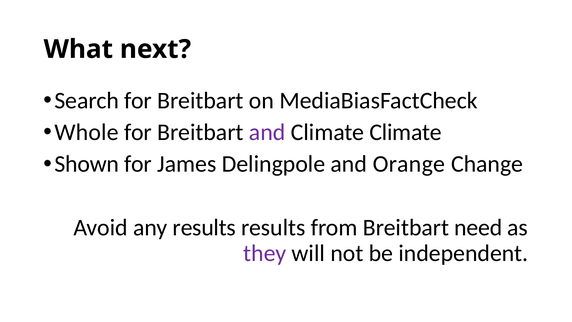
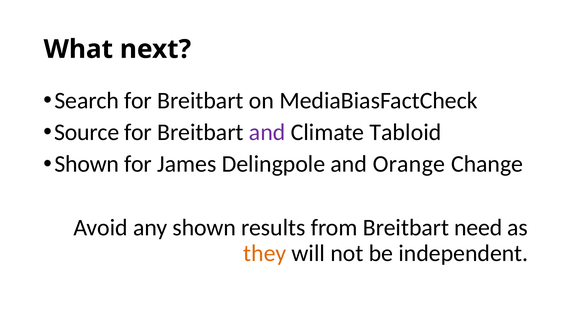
Whole: Whole -> Source
Climate Climate: Climate -> Tabloid
any results: results -> shown
they colour: purple -> orange
